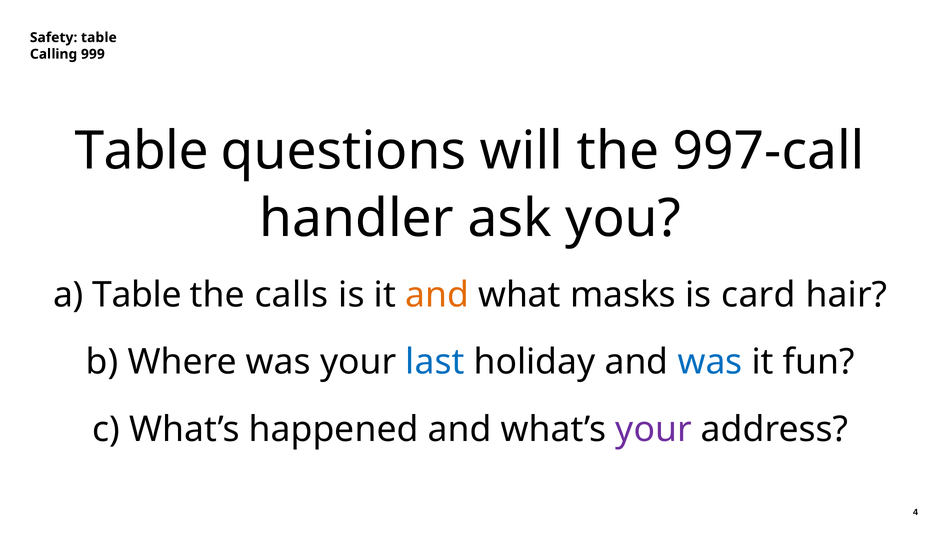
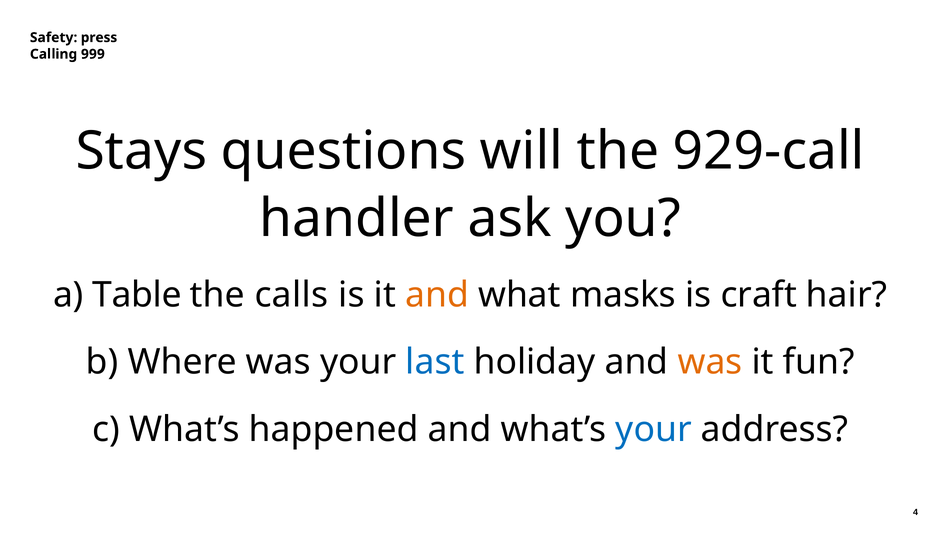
Safety table: table -> press
Table at (142, 151): Table -> Stays
997-call: 997-call -> 929-call
card: card -> craft
was at (710, 362) colour: blue -> orange
your at (654, 430) colour: purple -> blue
